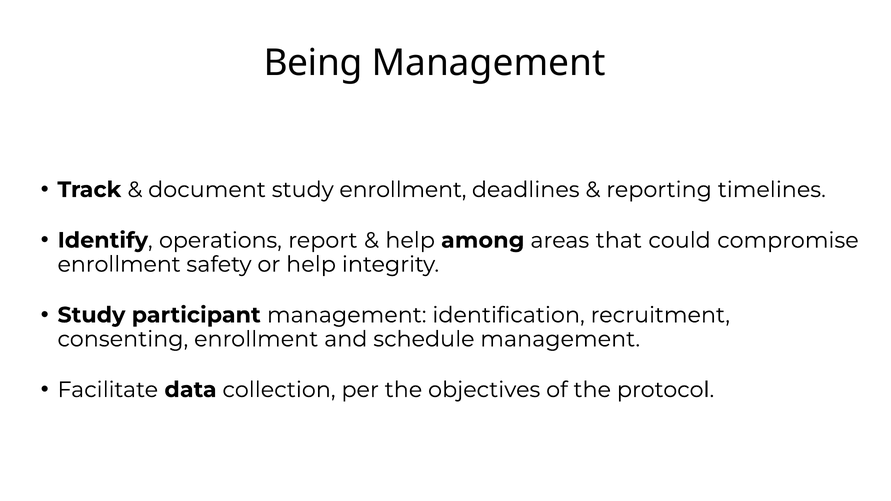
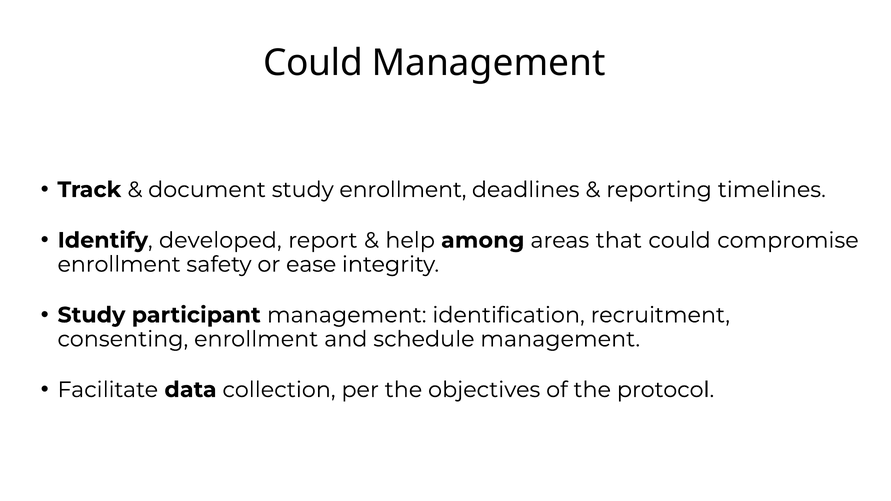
Being at (313, 63): Being -> Could
operations: operations -> developed
or help: help -> ease
